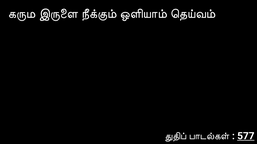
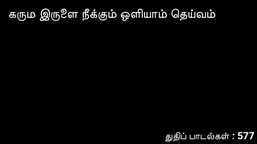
577 underline: present -> none
